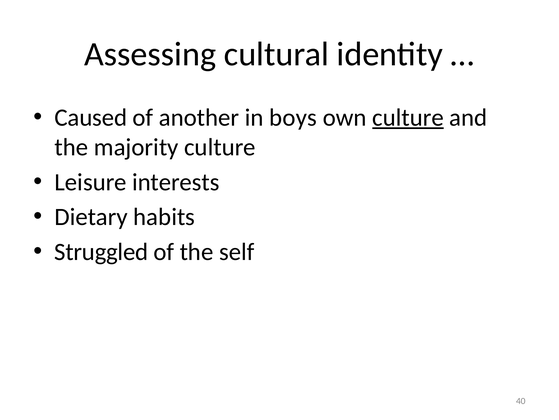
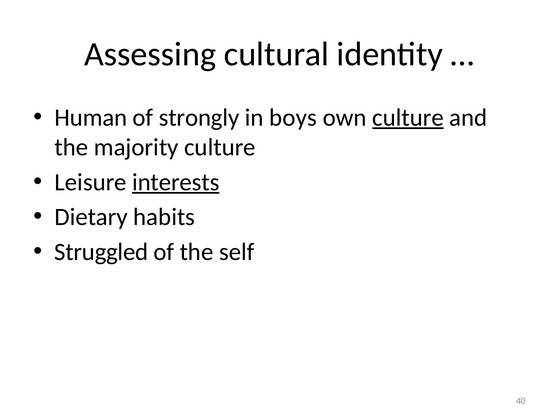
Caused: Caused -> Human
another: another -> strongly
interests underline: none -> present
